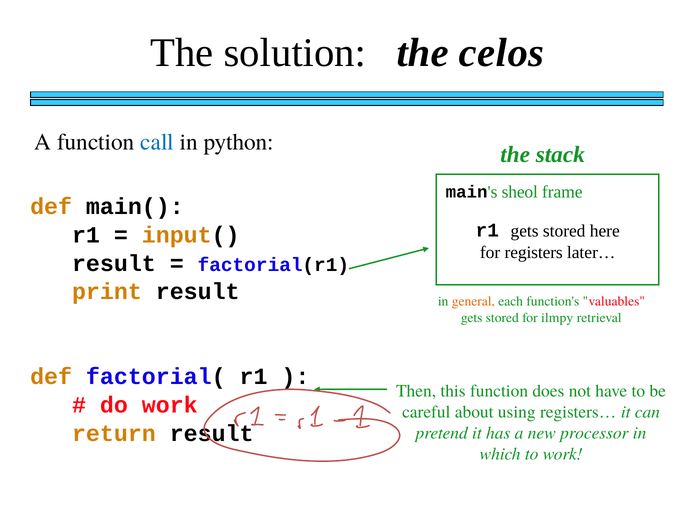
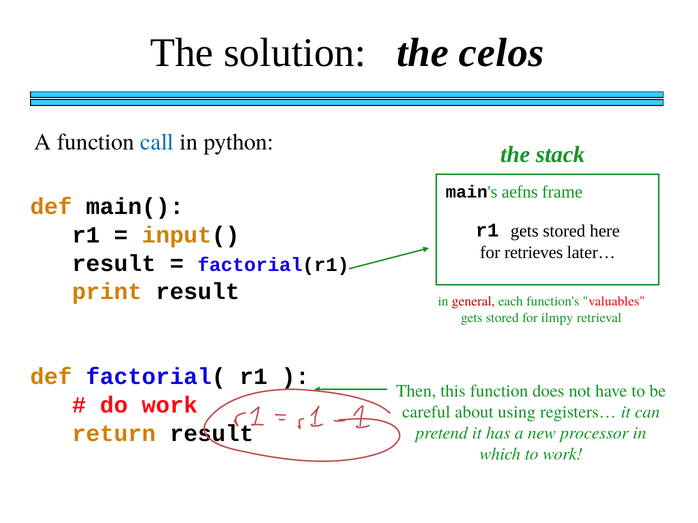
sheol: sheol -> aefns
registers: registers -> retrieves
general colour: orange -> red
